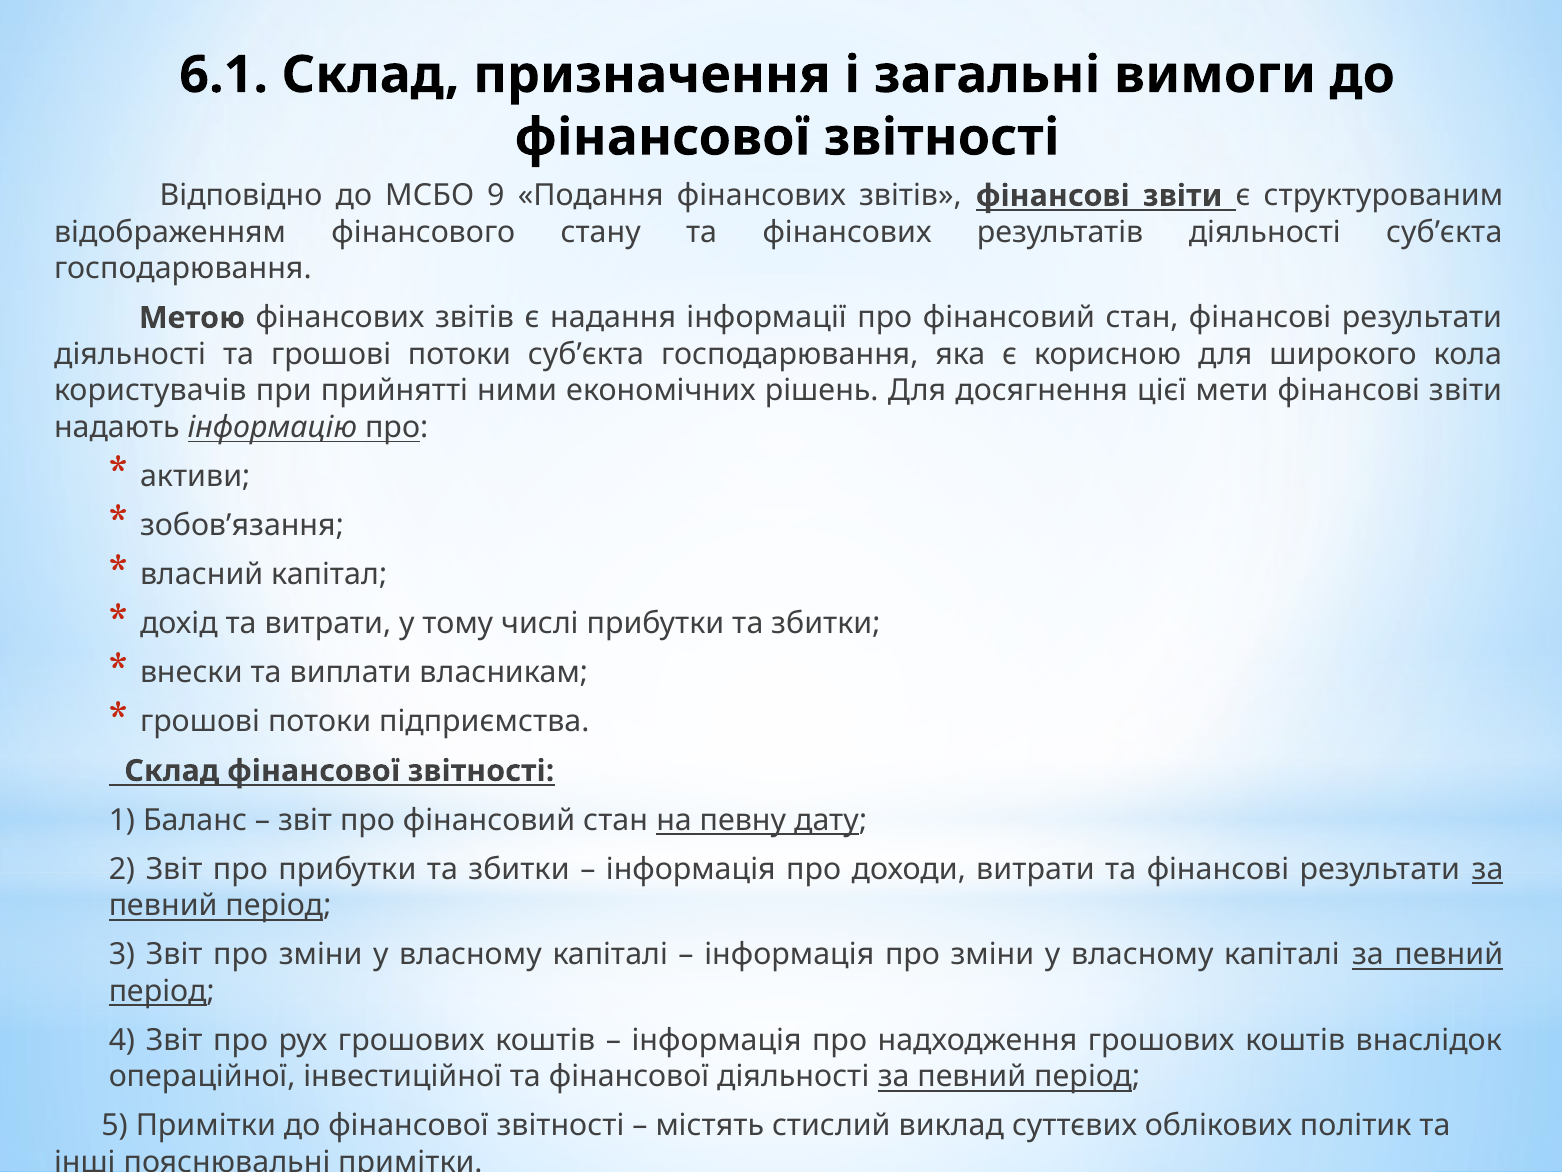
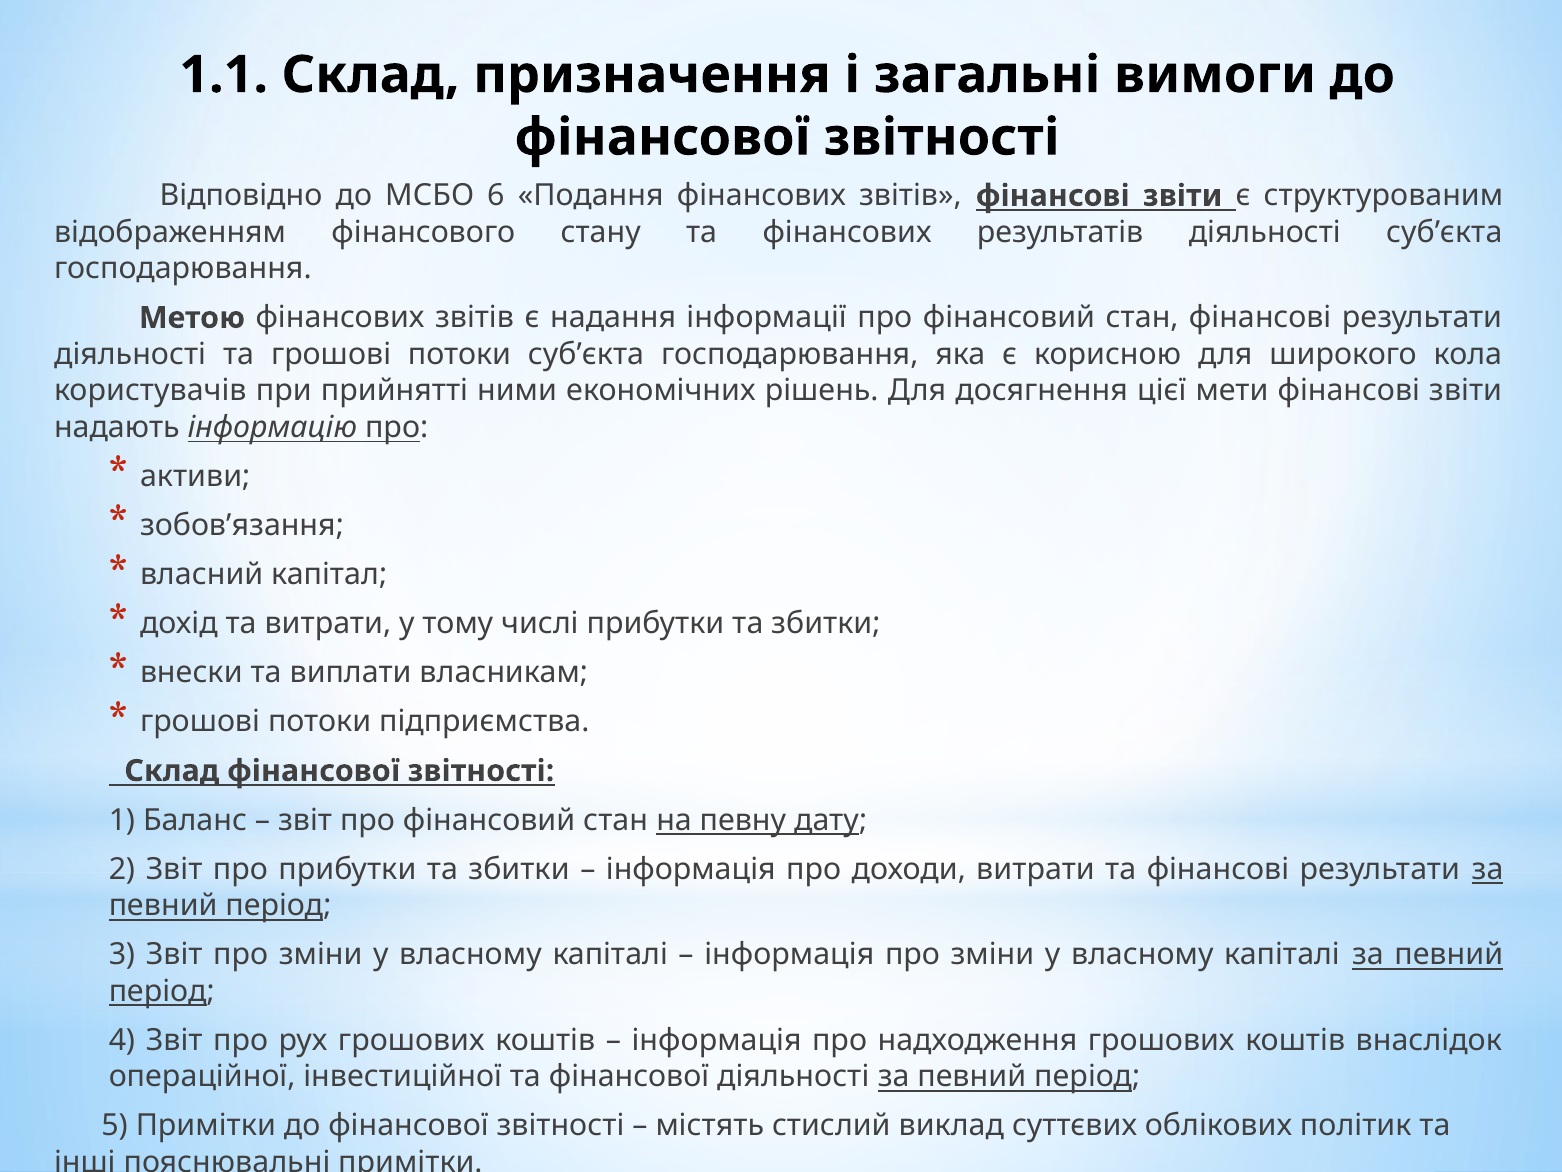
6.1: 6.1 -> 1.1
9: 9 -> 6
